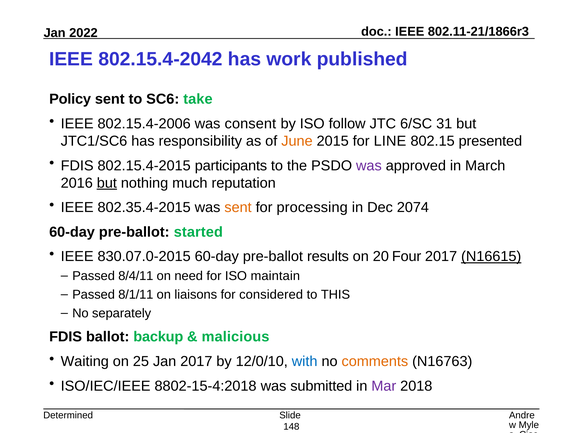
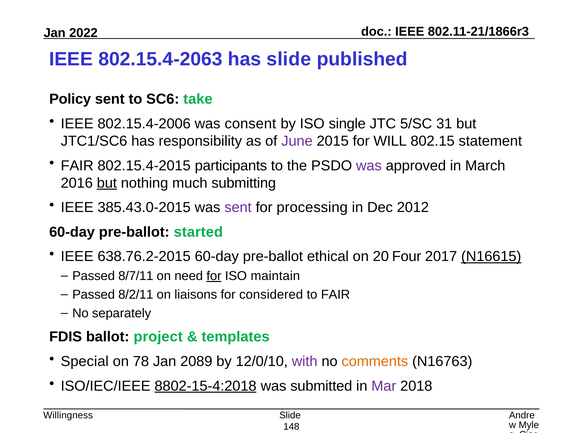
802.15.4-2042: 802.15.4-2042 -> 802.15.4-2063
has work: work -> slide
follow: follow -> single
6/SC: 6/SC -> 5/SC
June colour: orange -> purple
LINE: LINE -> WILL
presented: presented -> statement
FDIS at (77, 166): FDIS -> FAIR
reputation: reputation -> submitting
802.35.4-2015: 802.35.4-2015 -> 385.43.0-2015
sent at (238, 208) colour: orange -> purple
2074: 2074 -> 2012
830.07.0-2015: 830.07.0-2015 -> 638.76.2-2015
results: results -> ethical
8/4/11: 8/4/11 -> 8/7/11
for at (214, 276) underline: none -> present
8/1/11: 8/1/11 -> 8/2/11
to THIS: THIS -> FAIR
backup: backup -> project
malicious: malicious -> templates
Waiting: Waiting -> Special
25: 25 -> 78
Jan 2017: 2017 -> 2089
with colour: blue -> purple
8802-15-4:2018 underline: none -> present
Determined: Determined -> Willingness
